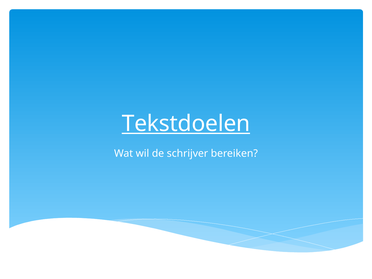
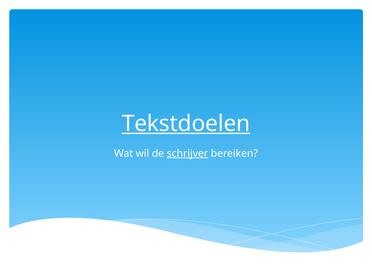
schrijver underline: none -> present
